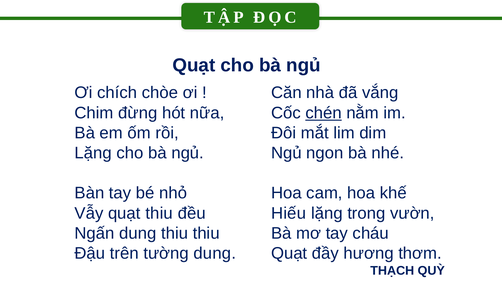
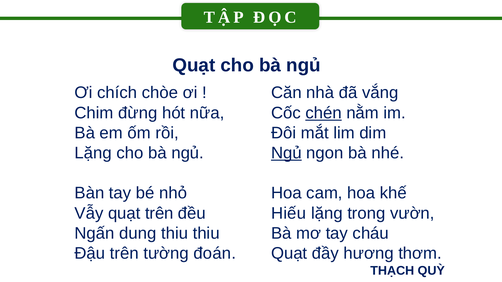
Ngủ at (286, 153) underline: none -> present
quạt thiu: thiu -> trên
tường dung: dung -> đoán
